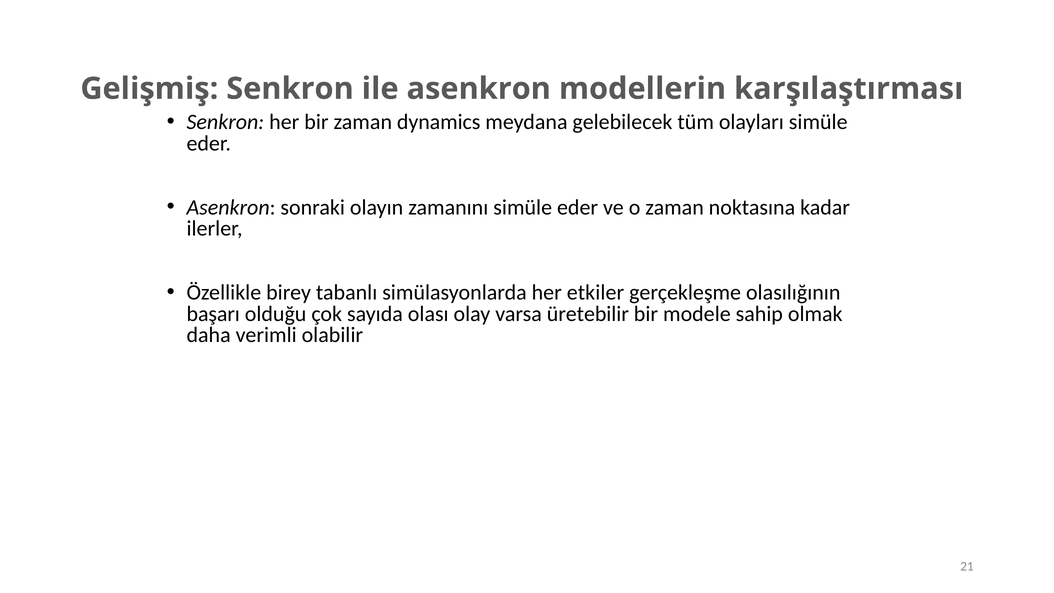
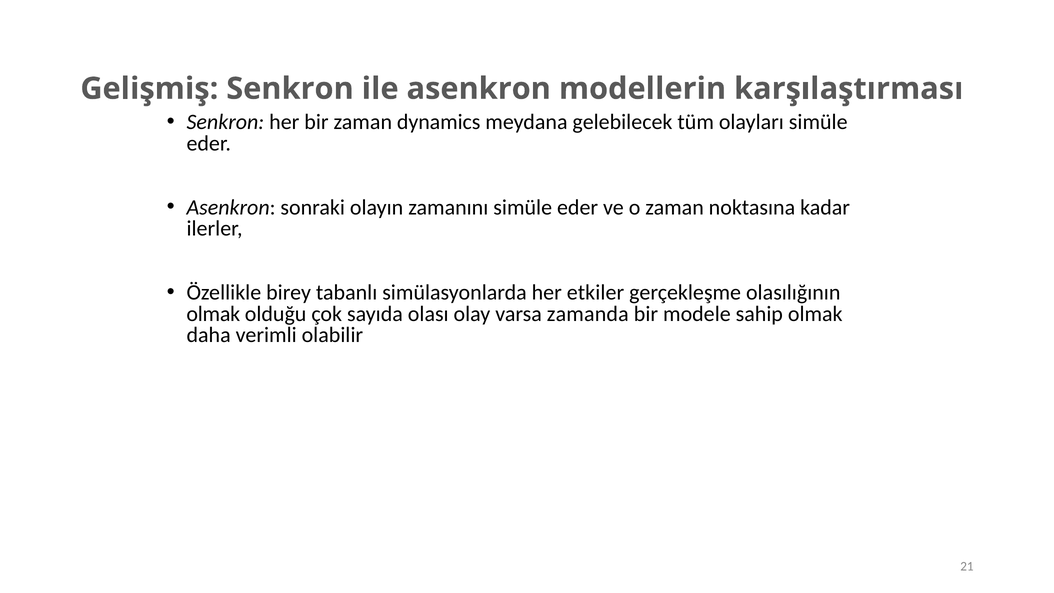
başarı at (213, 314): başarı -> olmak
üretebilir: üretebilir -> zamanda
